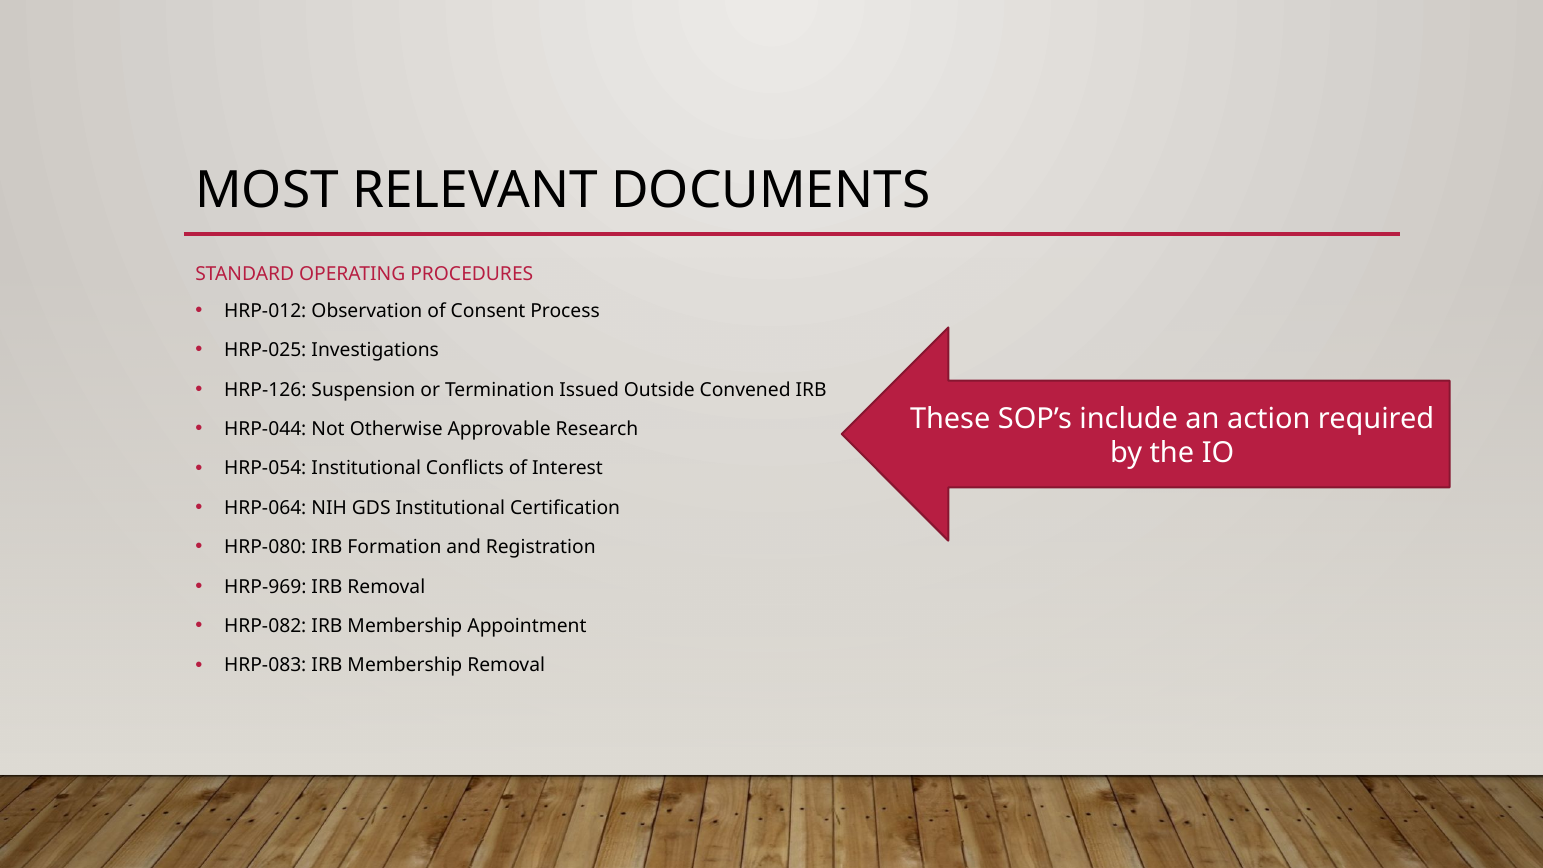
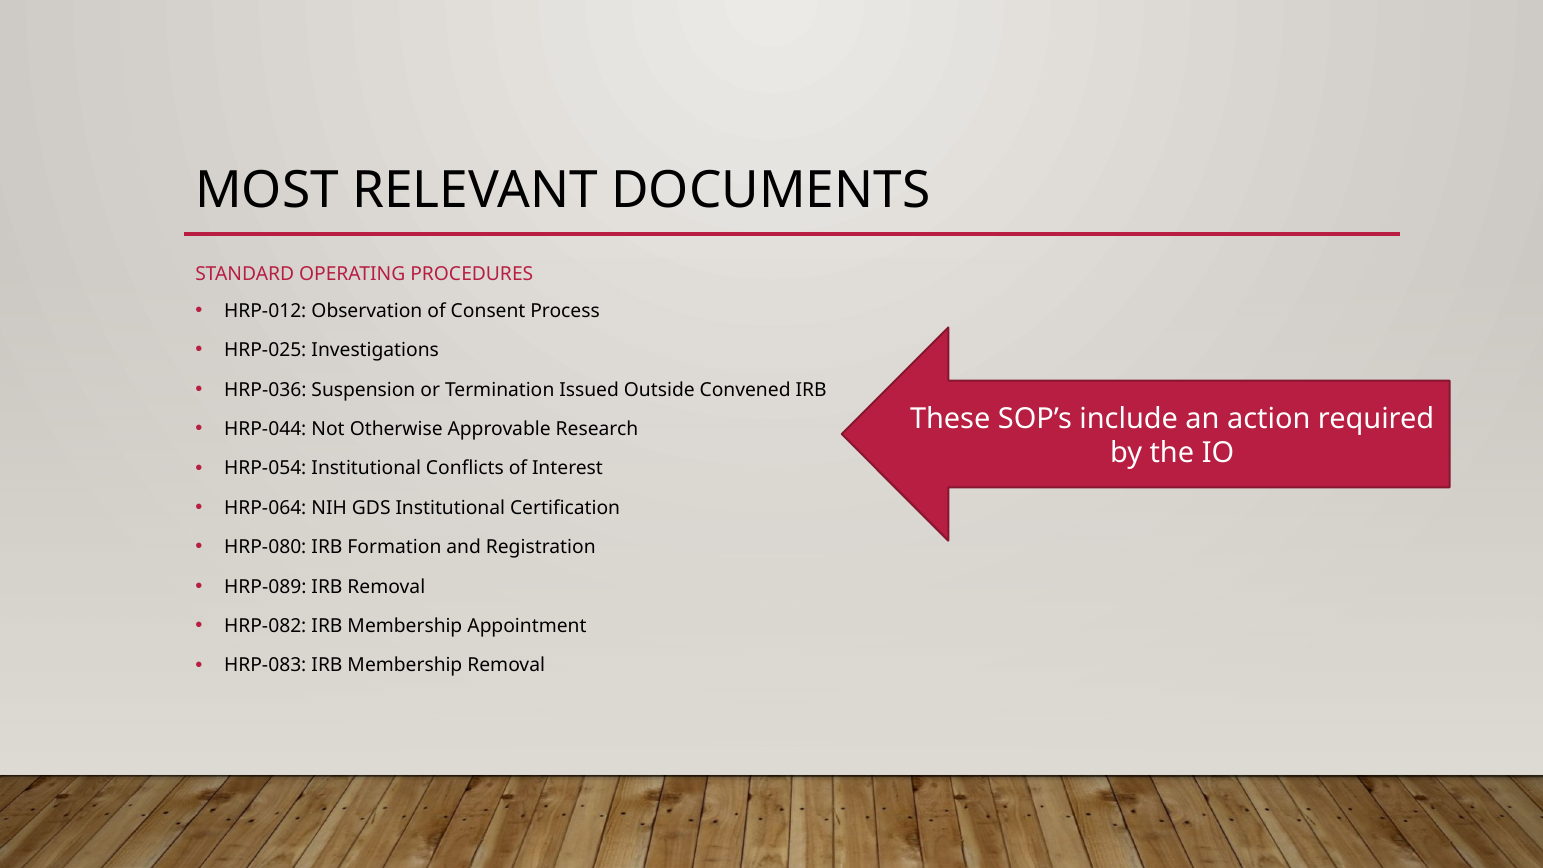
HRP-126: HRP-126 -> HRP-036
HRP-969: HRP-969 -> HRP-089
